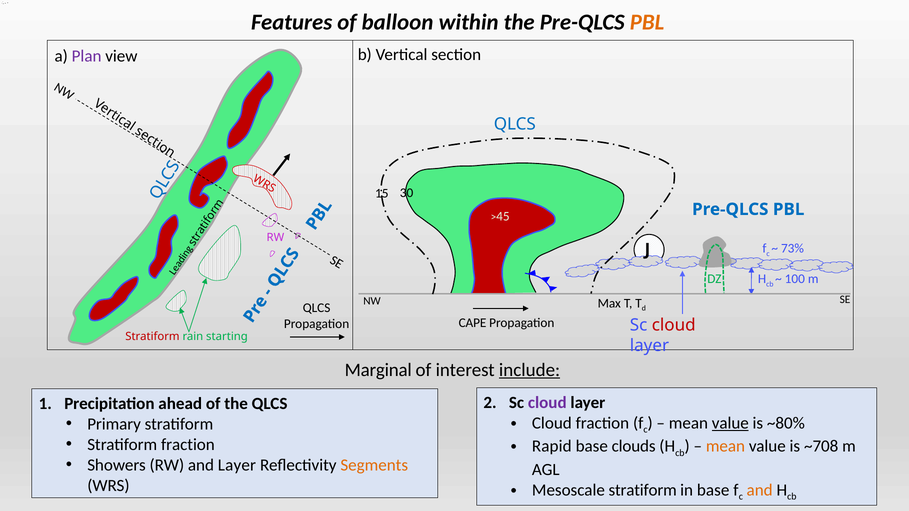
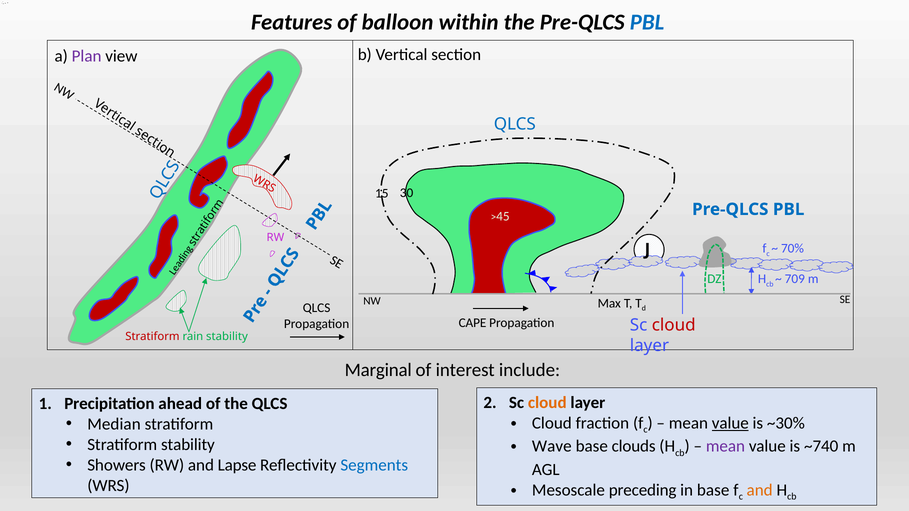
PBL at (647, 22) colour: orange -> blue
73%: 73% -> 70%
100: 100 -> 709
rain starting: starting -> stability
include underline: present -> none
cloud at (547, 403) colour: purple -> orange
Primary: Primary -> Median
~80%: ~80% -> ~30%
Stratiform fraction: fraction -> stability
Rapid: Rapid -> Wave
mean at (725, 447) colour: orange -> purple
~708: ~708 -> ~740
and Layer: Layer -> Lapse
Segments colour: orange -> blue
Mesoscale stratiform: stratiform -> preceding
